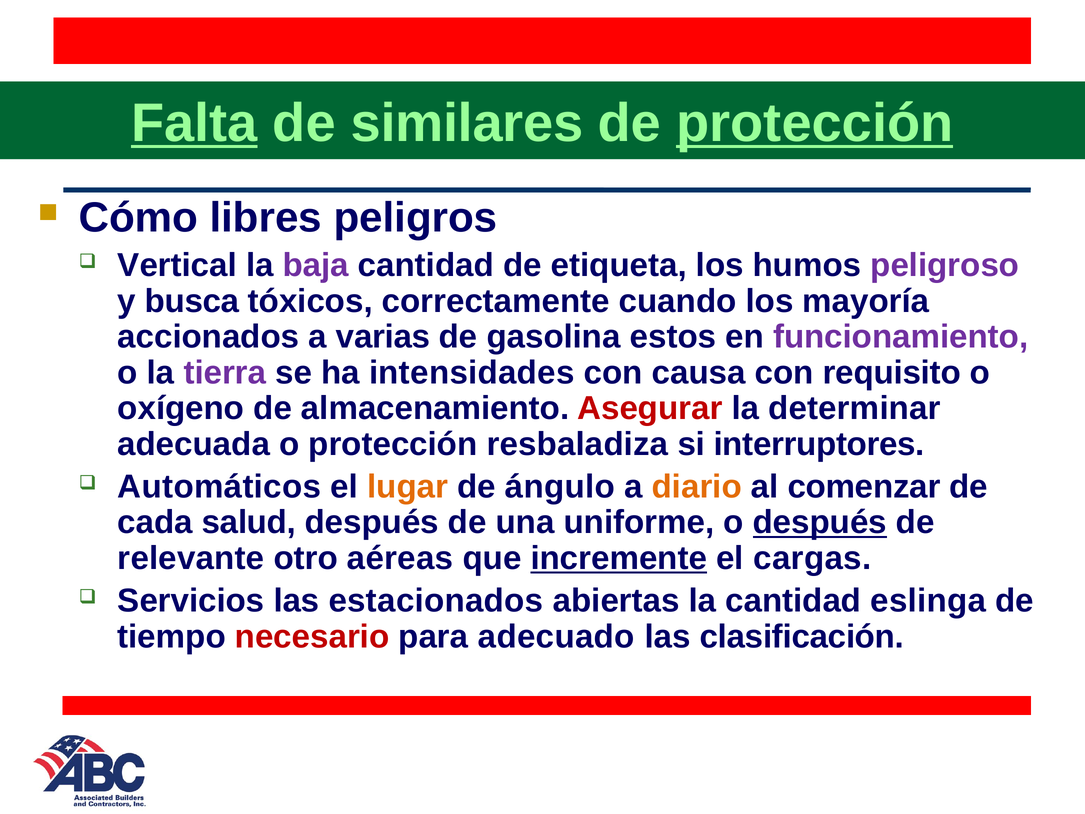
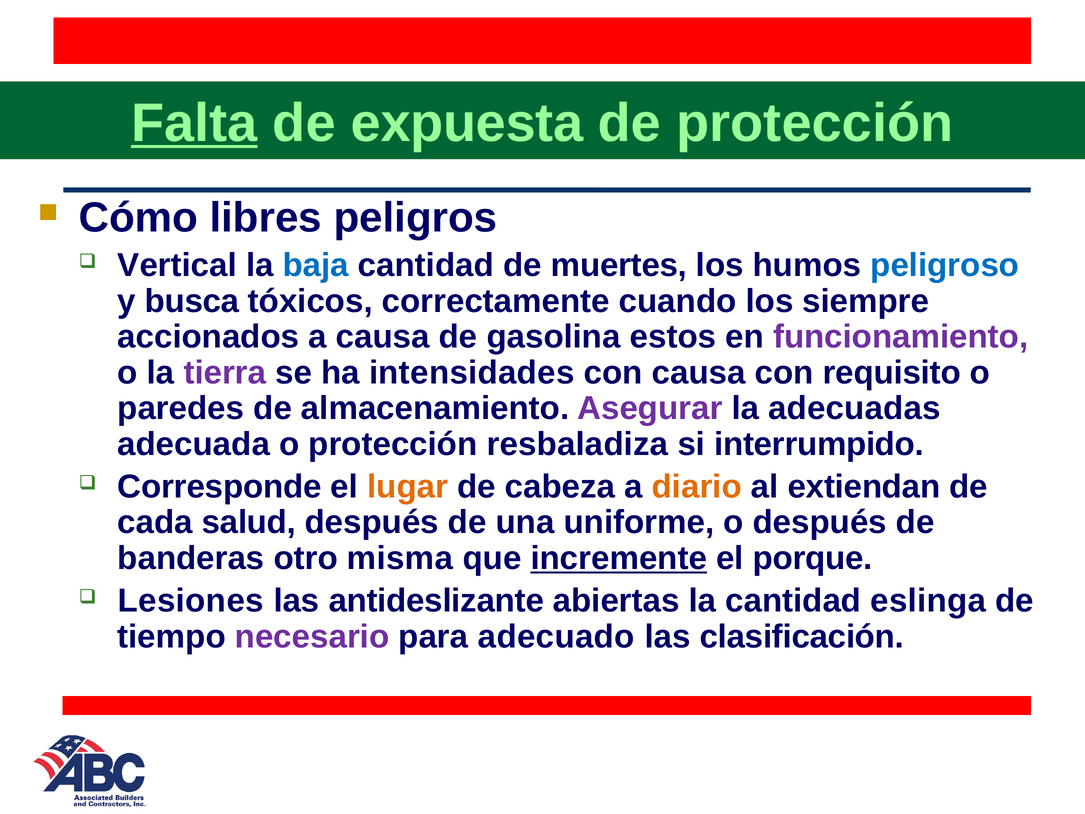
similares: similares -> expuesta
protección at (815, 123) underline: present -> none
baja colour: purple -> blue
etiqueta: etiqueta -> muertes
peligroso colour: purple -> blue
mayoría: mayoría -> siempre
a varias: varias -> causa
oxígeno: oxígeno -> paredes
Asegurar colour: red -> purple
determinar: determinar -> adecuadas
interruptores: interruptores -> interrumpido
Automáticos: Automáticos -> Corresponde
ángulo: ángulo -> cabeza
comenzar: comenzar -> extiendan
después at (820, 522) underline: present -> none
relevante: relevante -> banderas
aéreas: aéreas -> misma
cargas: cargas -> porque
Servicios: Servicios -> Lesiones
estacionados: estacionados -> antideslizante
necesario colour: red -> purple
